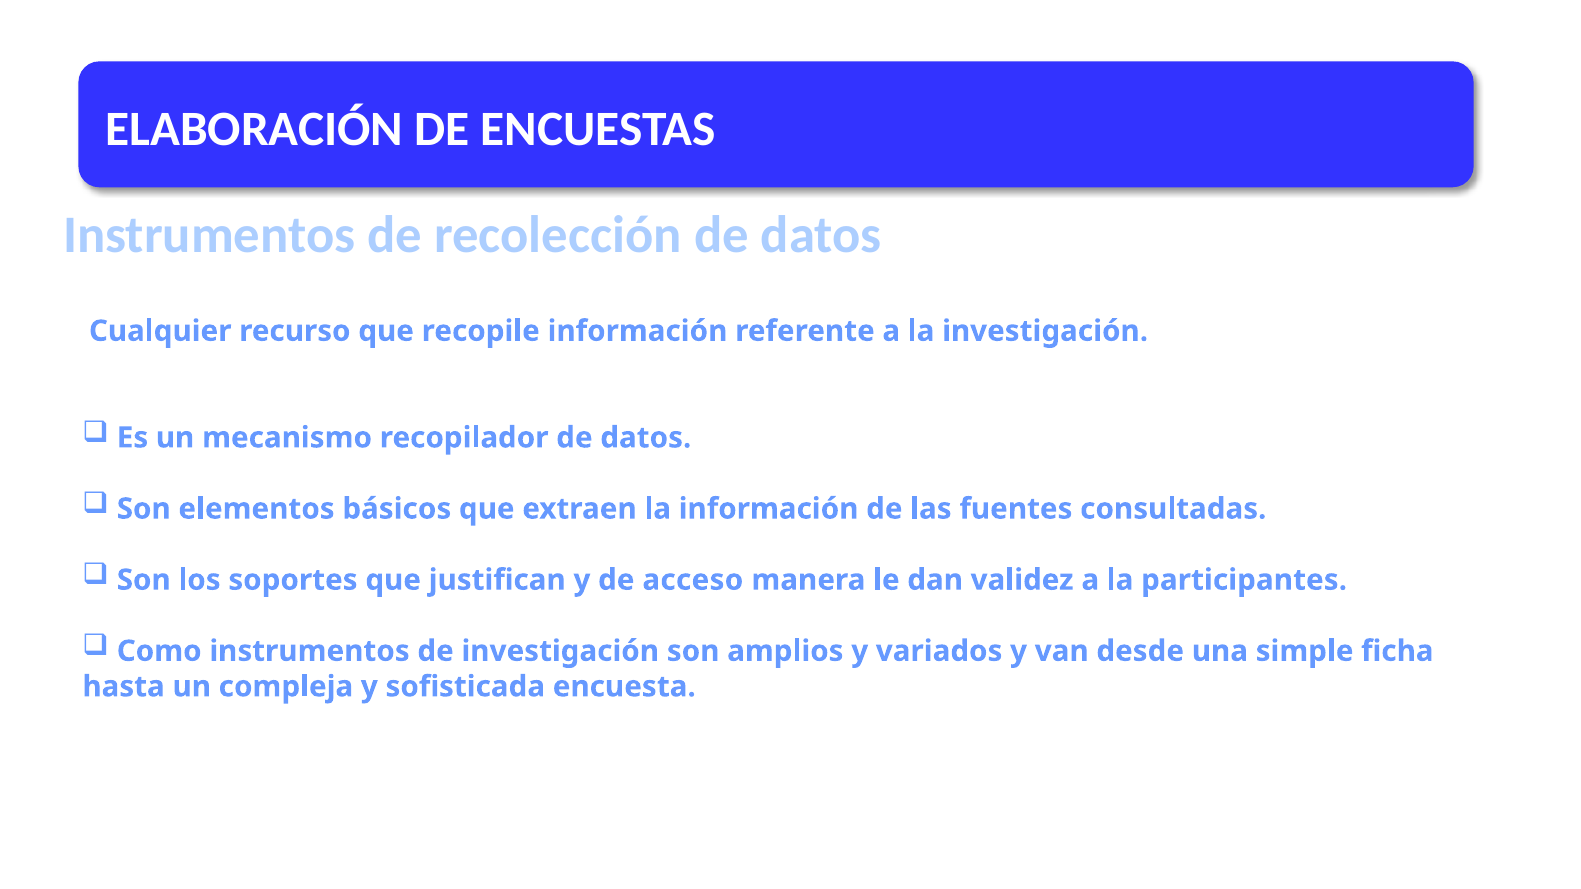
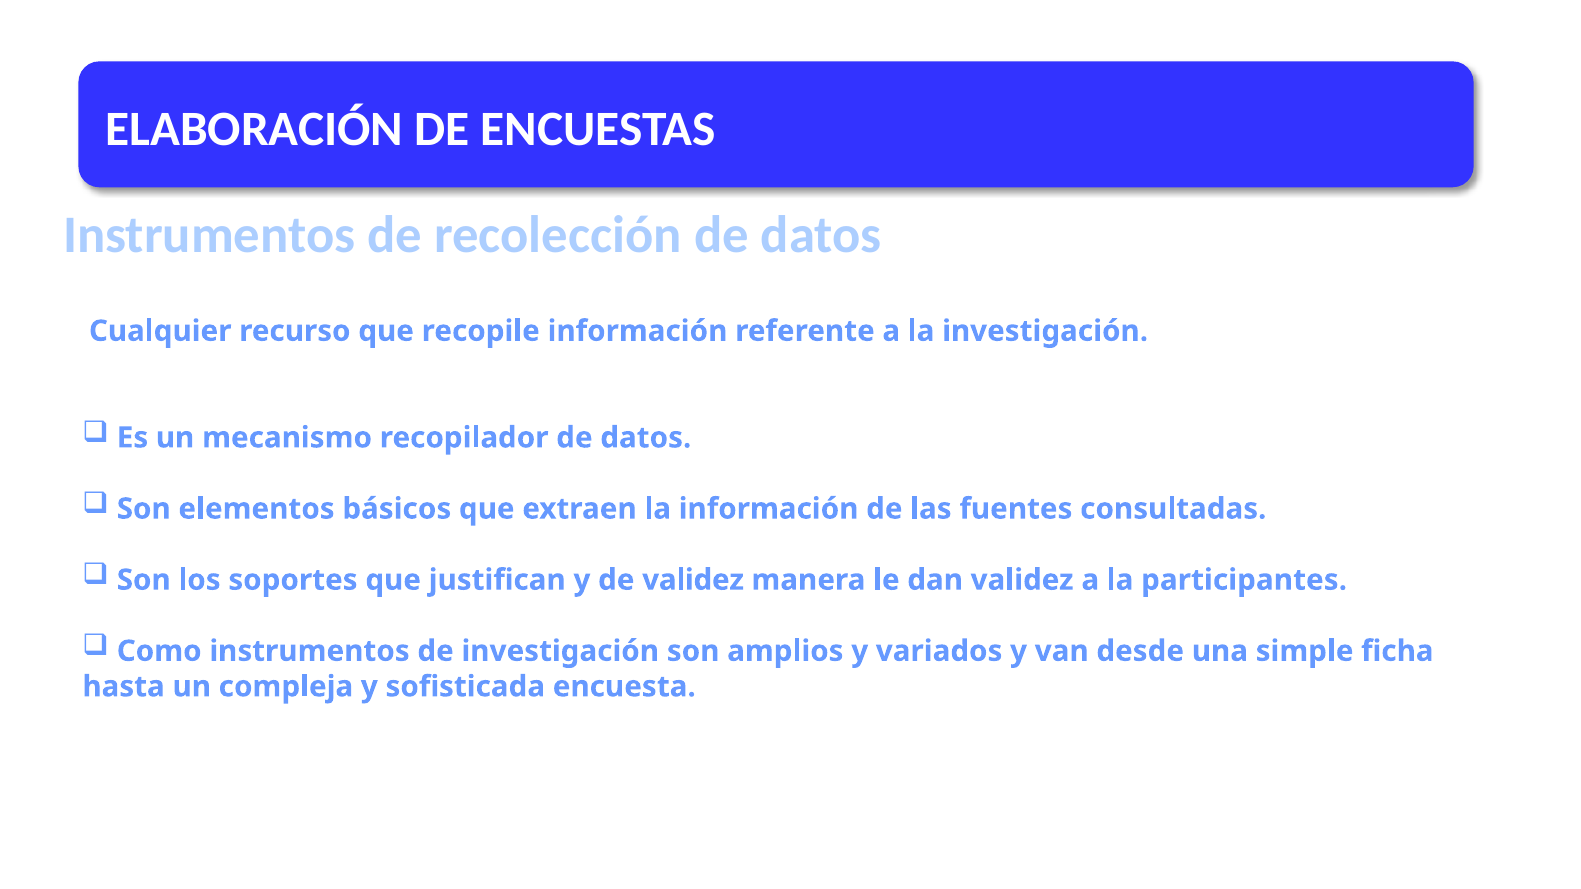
de acceso: acceso -> validez
